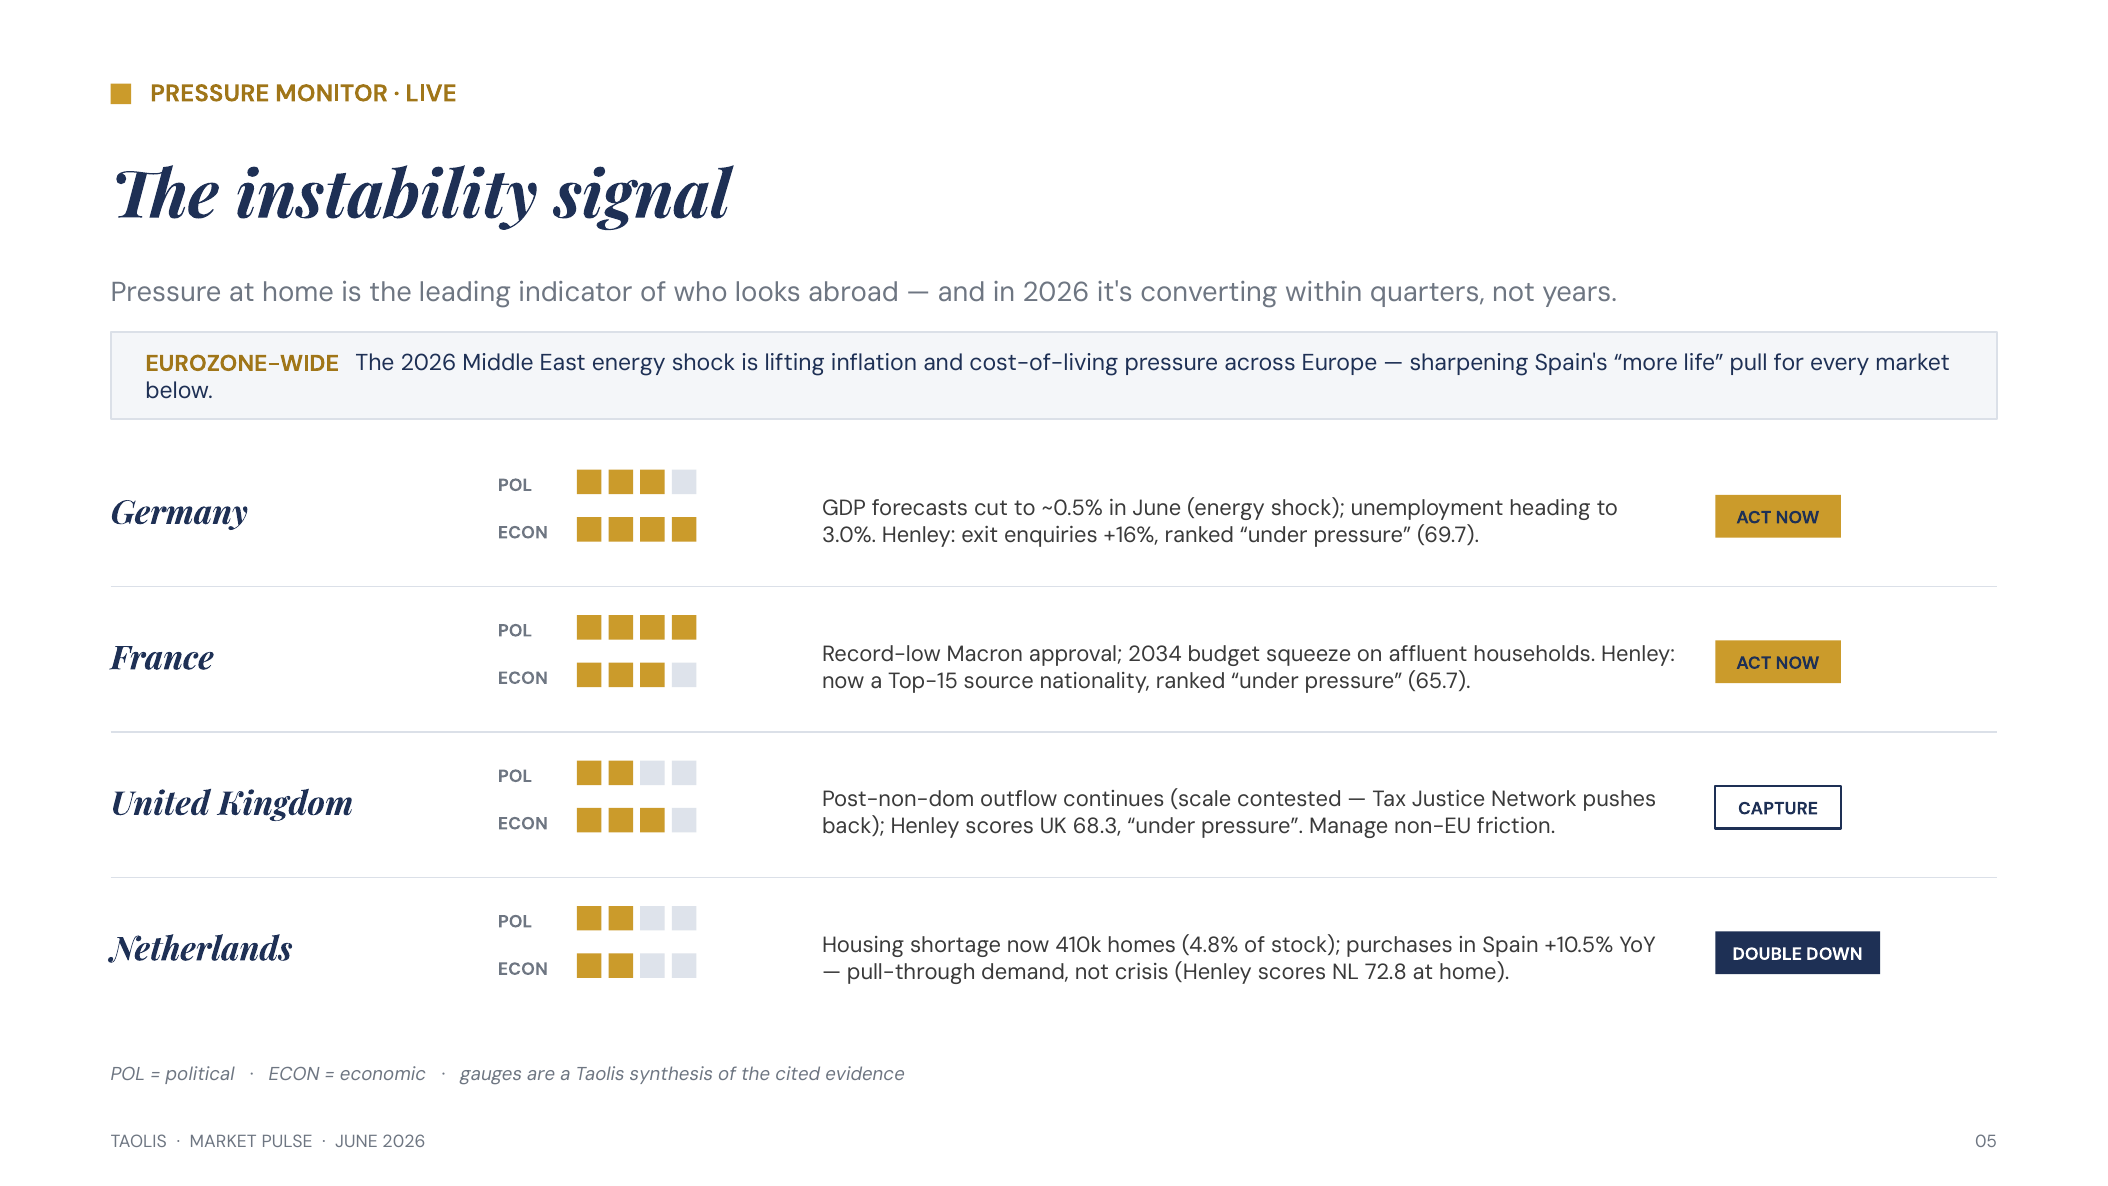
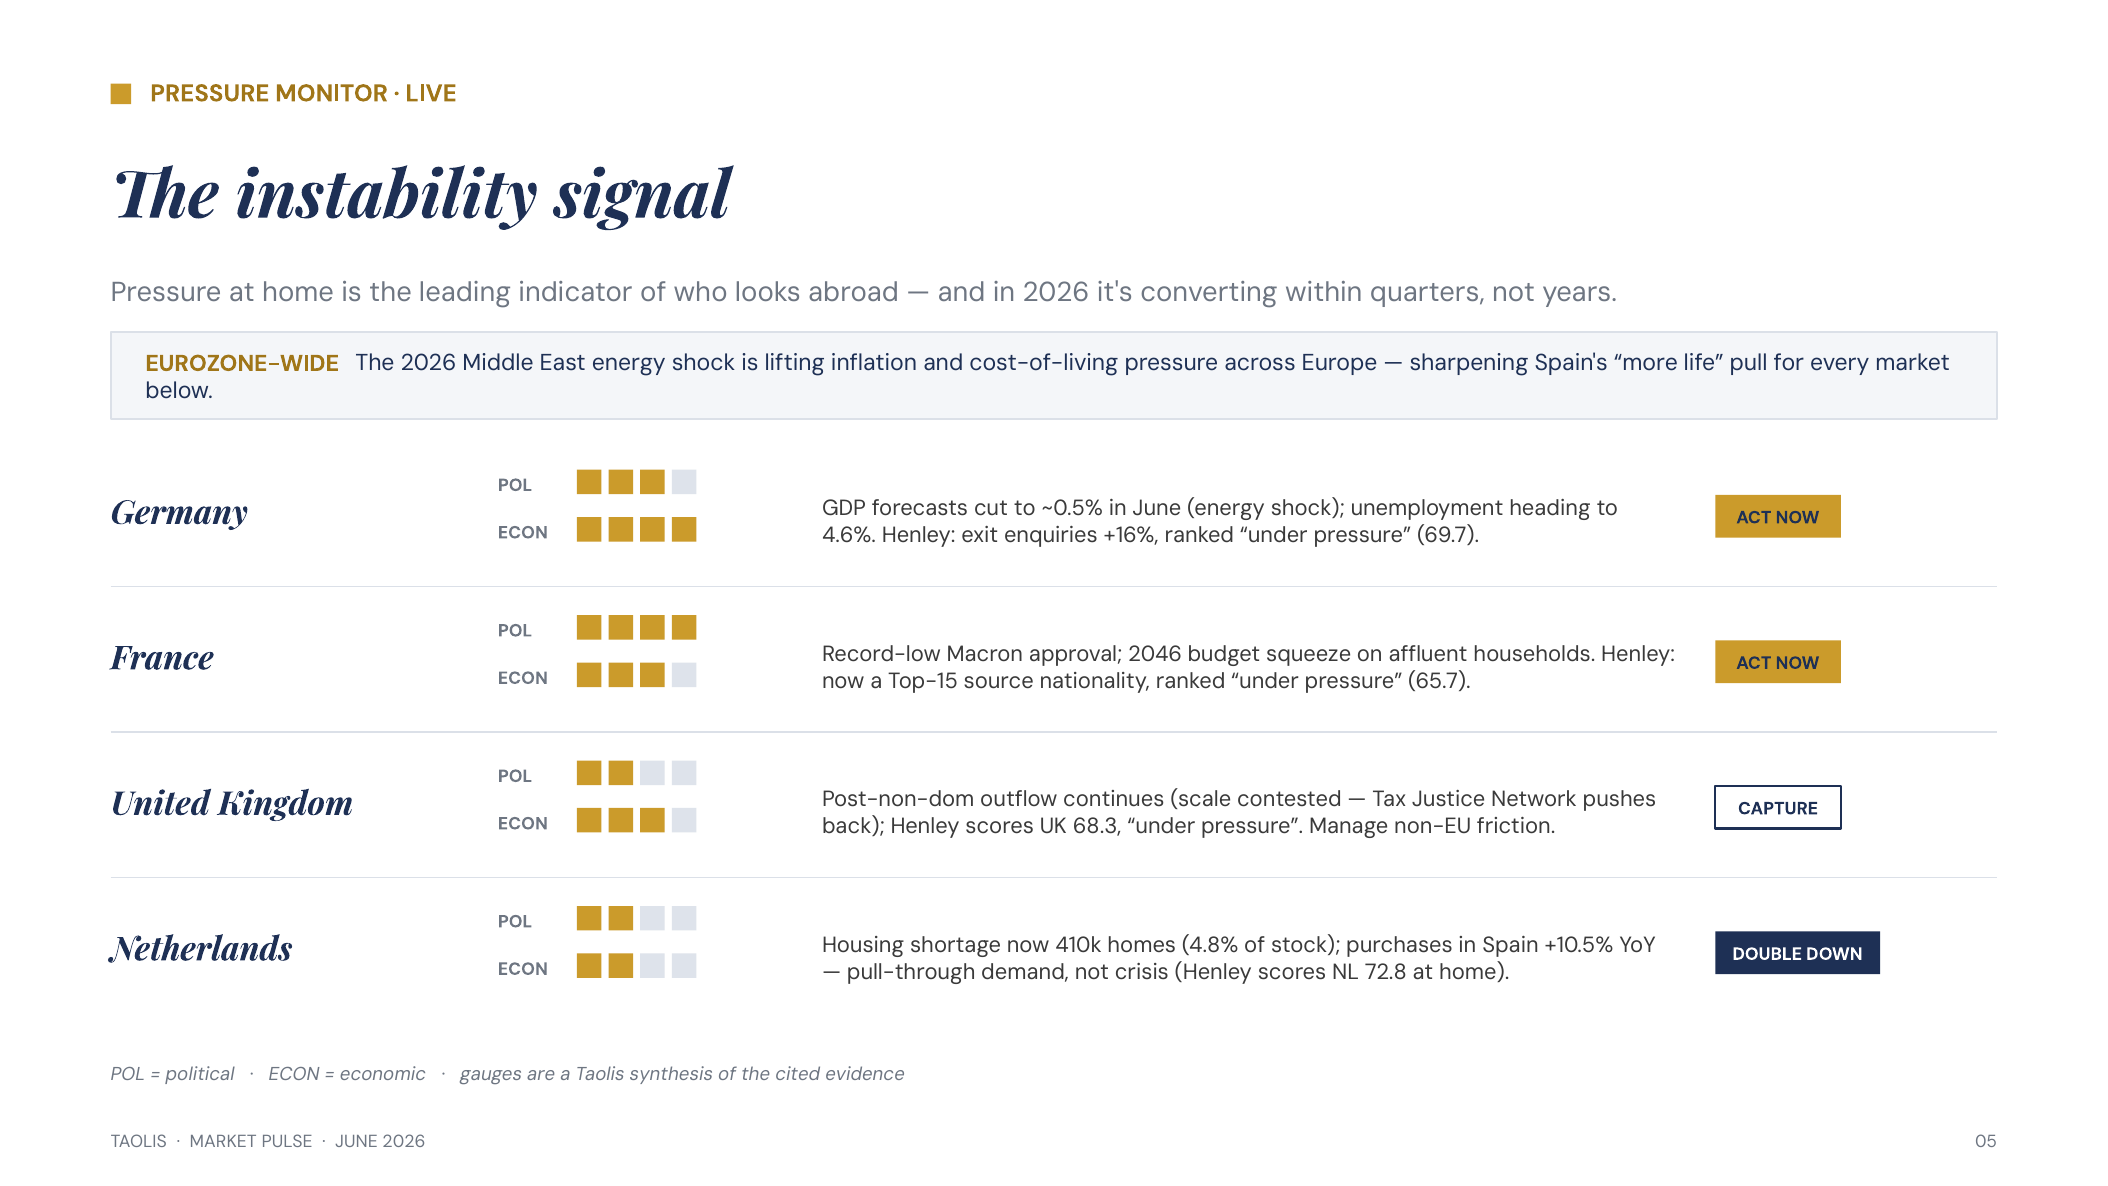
3.0%: 3.0% -> 4.6%
2034: 2034 -> 2046
